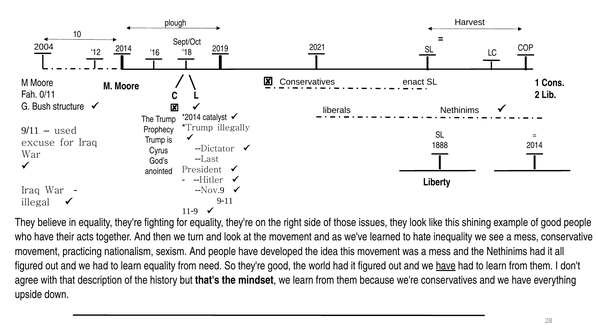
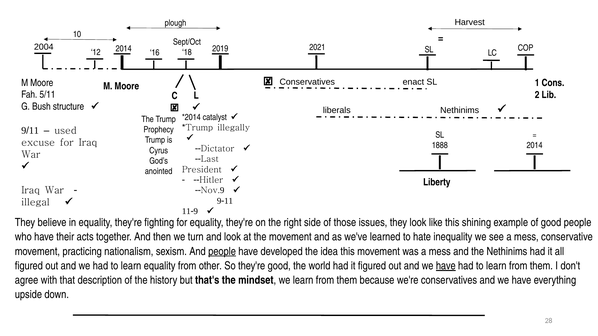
0/11: 0/11 -> 5/11
people at (222, 252) underline: none -> present
need: need -> other
